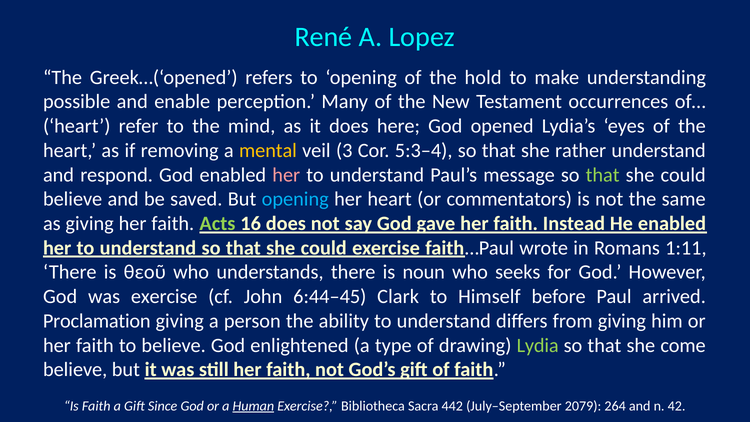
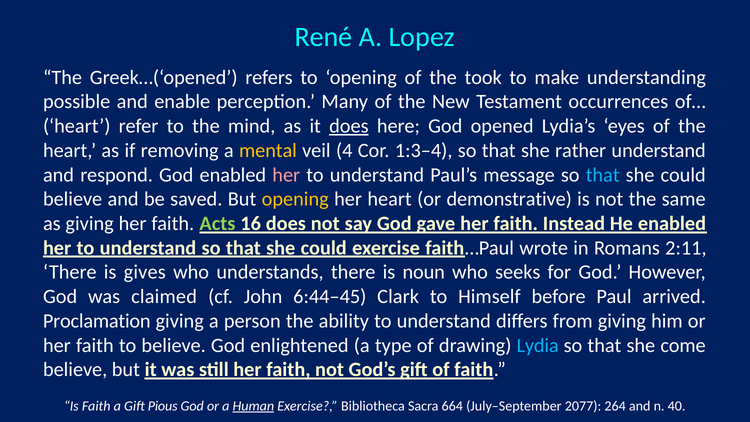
hold: hold -> took
does at (349, 126) underline: none -> present
3: 3 -> 4
5:3–4: 5:3–4 -> 1:3–4
that at (603, 175) colour: light green -> light blue
opening at (295, 199) colour: light blue -> yellow
commentators: commentators -> demonstrative
1:11: 1:11 -> 2:11
θεοῦ: θεοῦ -> gives
was exercise: exercise -> claimed
Lydia colour: light green -> light blue
Since: Since -> Pious
442: 442 -> 664
2079: 2079 -> 2077
42: 42 -> 40
